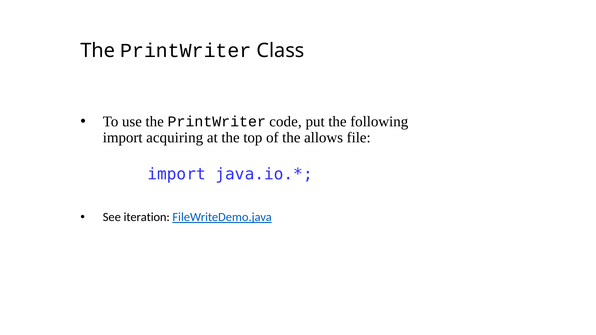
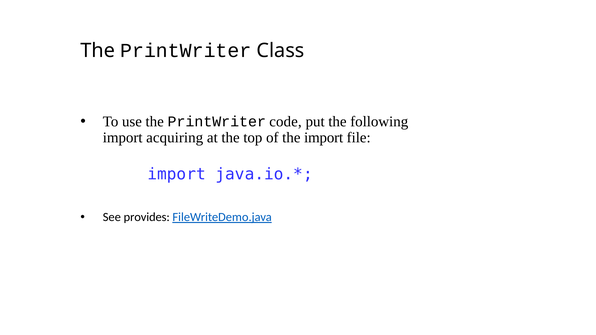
the allows: allows -> import
iteration: iteration -> provides
